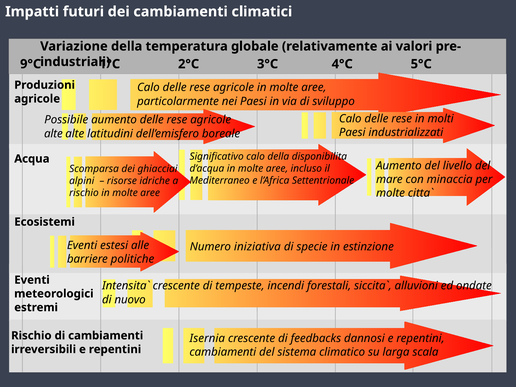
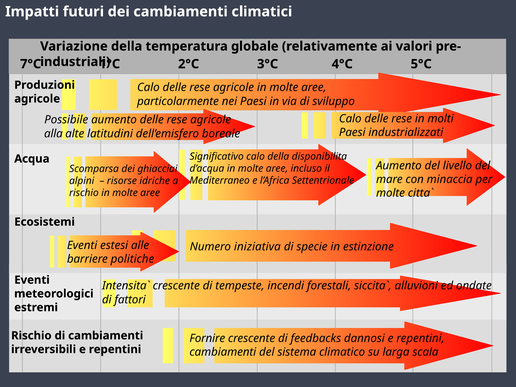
9°C: 9°C -> 7°C
alte at (53, 134): alte -> alla
nuovo: nuovo -> fattori
Isernia: Isernia -> Fornire
